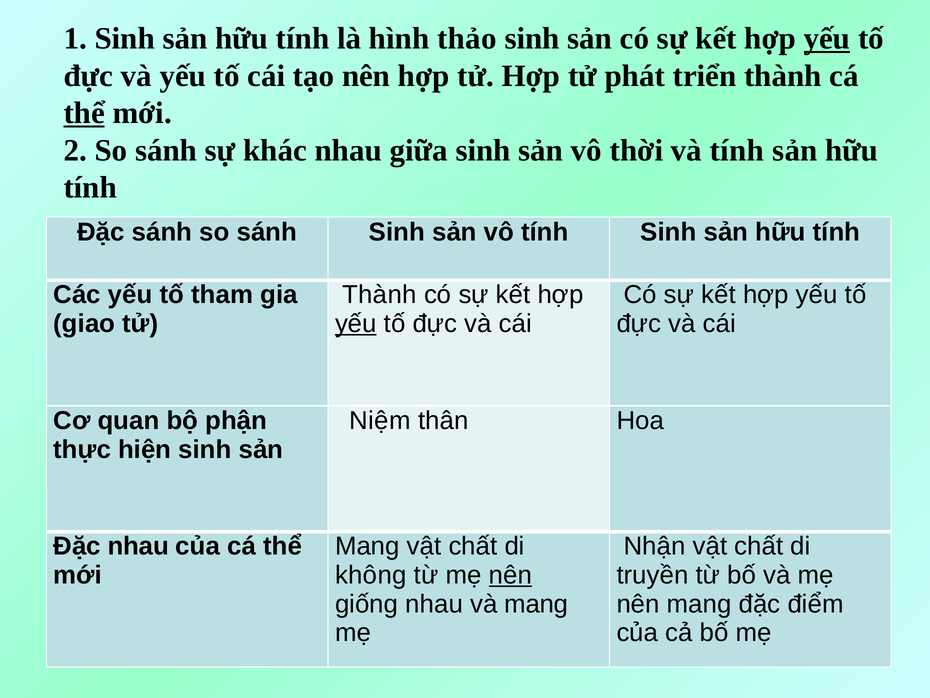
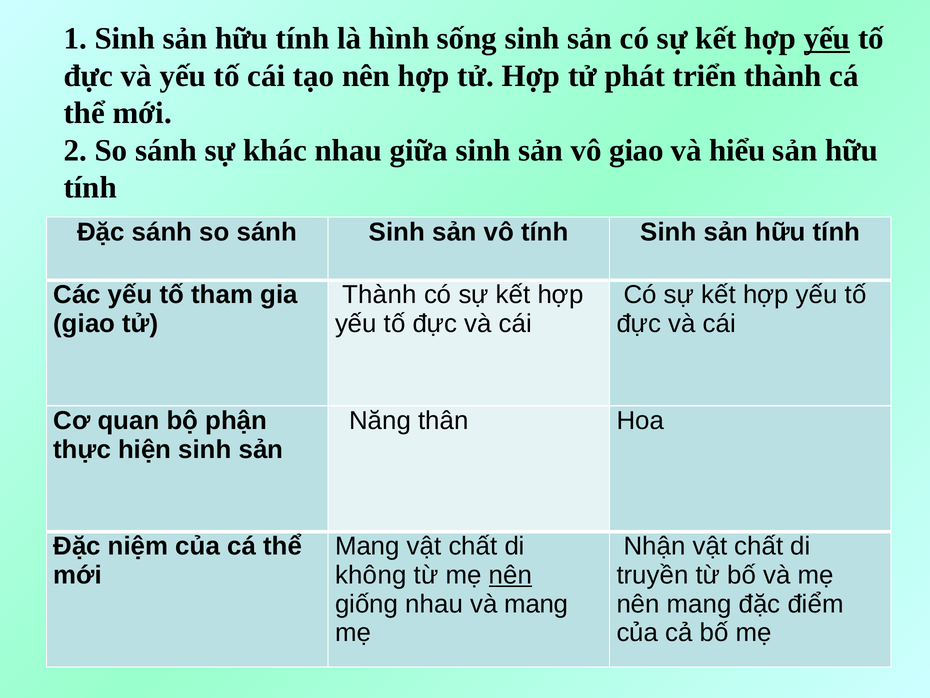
thảo: thảo -> sống
thể at (84, 113) underline: present -> none
vô thời: thời -> giao
và tính: tính -> hiểu
yếu at (356, 324) underline: present -> none
Niệm: Niệm -> Năng
Đặc nhau: nhau -> niệm
